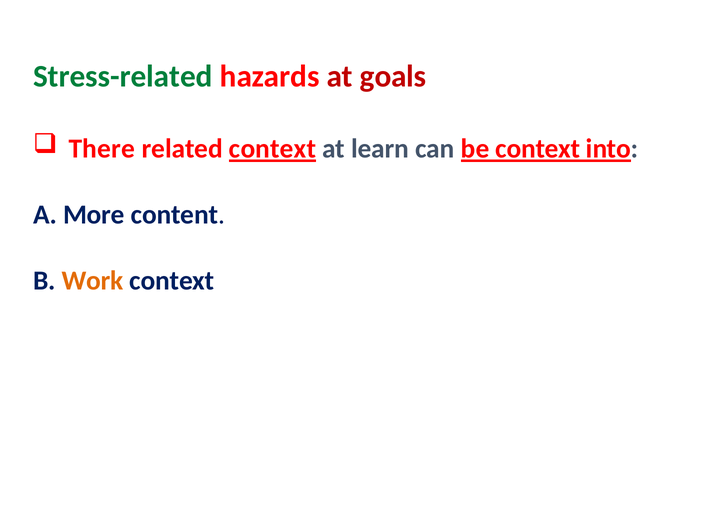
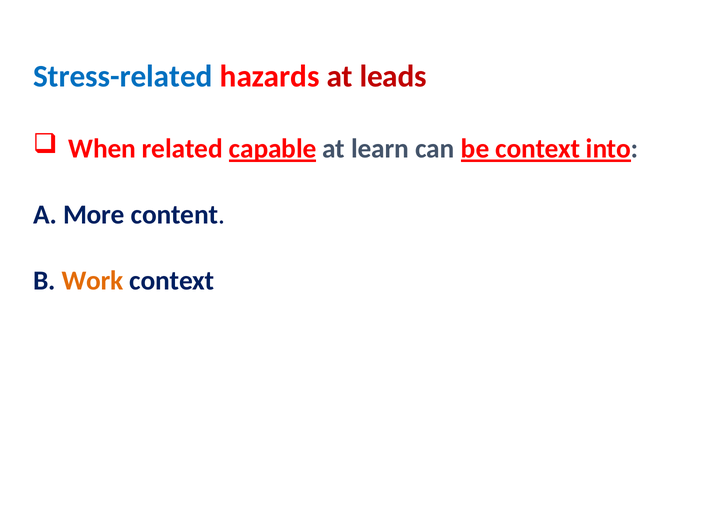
Stress-related colour: green -> blue
goals: goals -> leads
There: There -> When
related context: context -> capable
